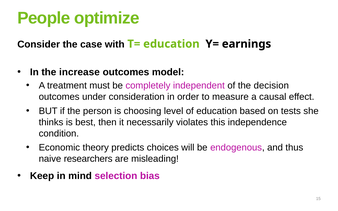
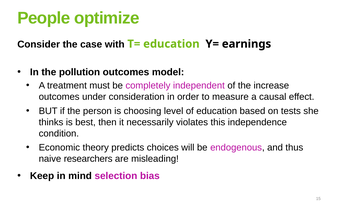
increase: increase -> pollution
decision: decision -> increase
